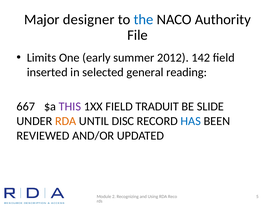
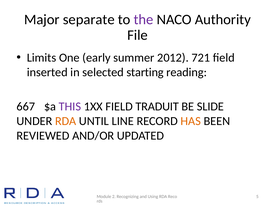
designer: designer -> separate
the colour: blue -> purple
142: 142 -> 721
general: general -> starting
DISC: DISC -> LINE
HAS colour: blue -> orange
